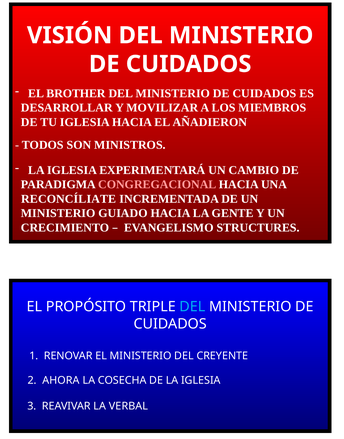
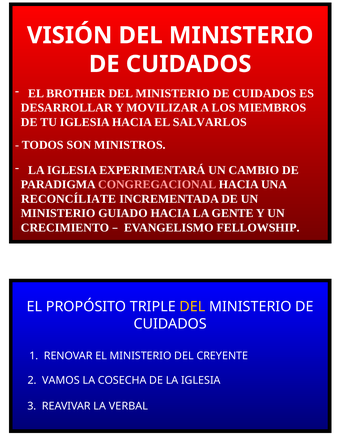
AÑADIERON: AÑADIERON -> SALVARLOS
STRUCTURES: STRUCTURES -> FELLOWSHIP
DEL at (192, 306) colour: light blue -> yellow
AHORA: AHORA -> VAMOS
